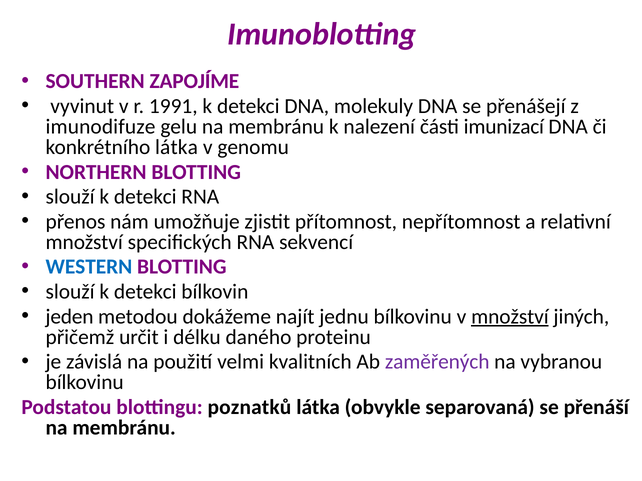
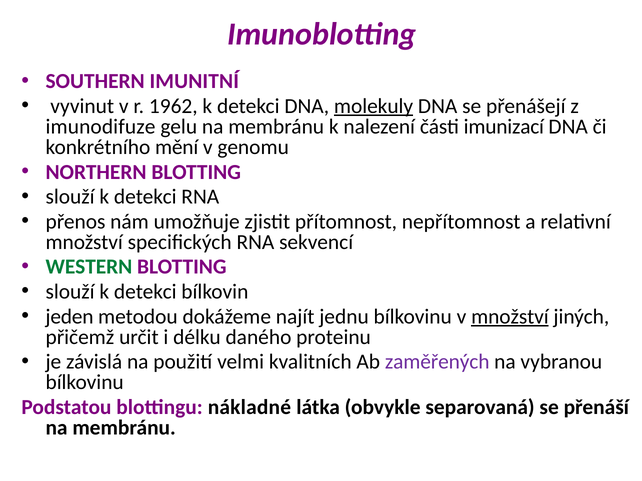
ZAPOJÍME: ZAPOJÍME -> IMUNITNÍ
1991: 1991 -> 1962
molekuly underline: none -> present
konkrétního látka: látka -> mění
WESTERN colour: blue -> green
poznatků: poznatků -> nákladné
